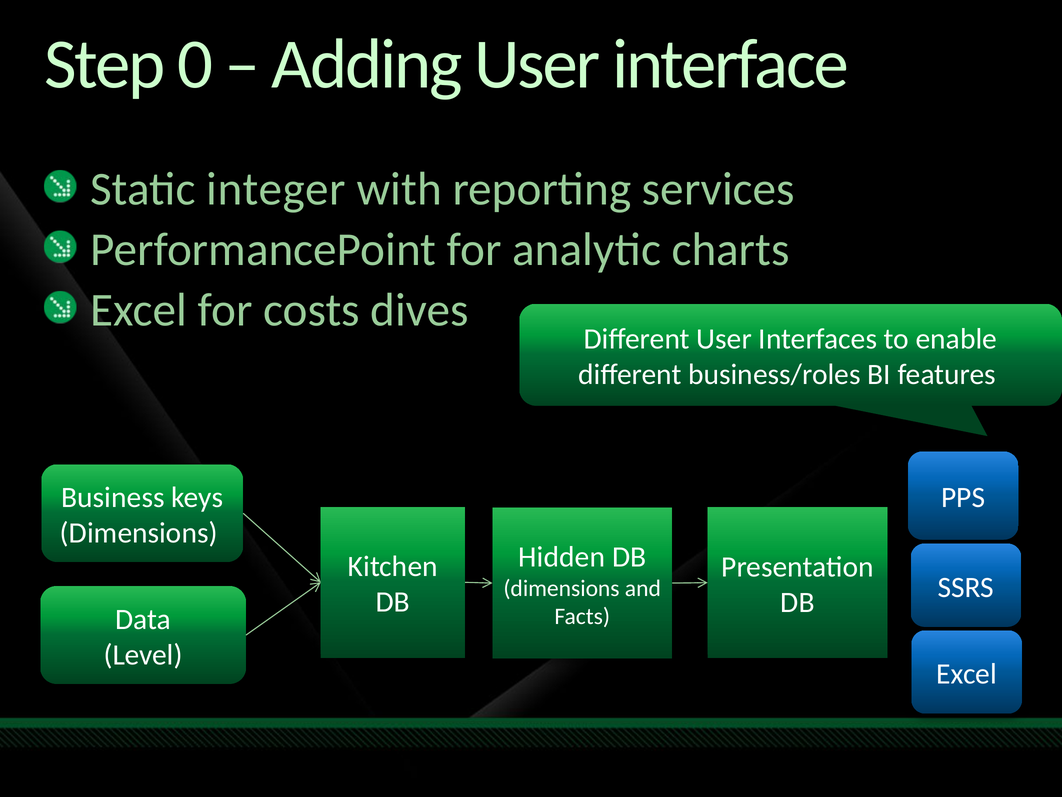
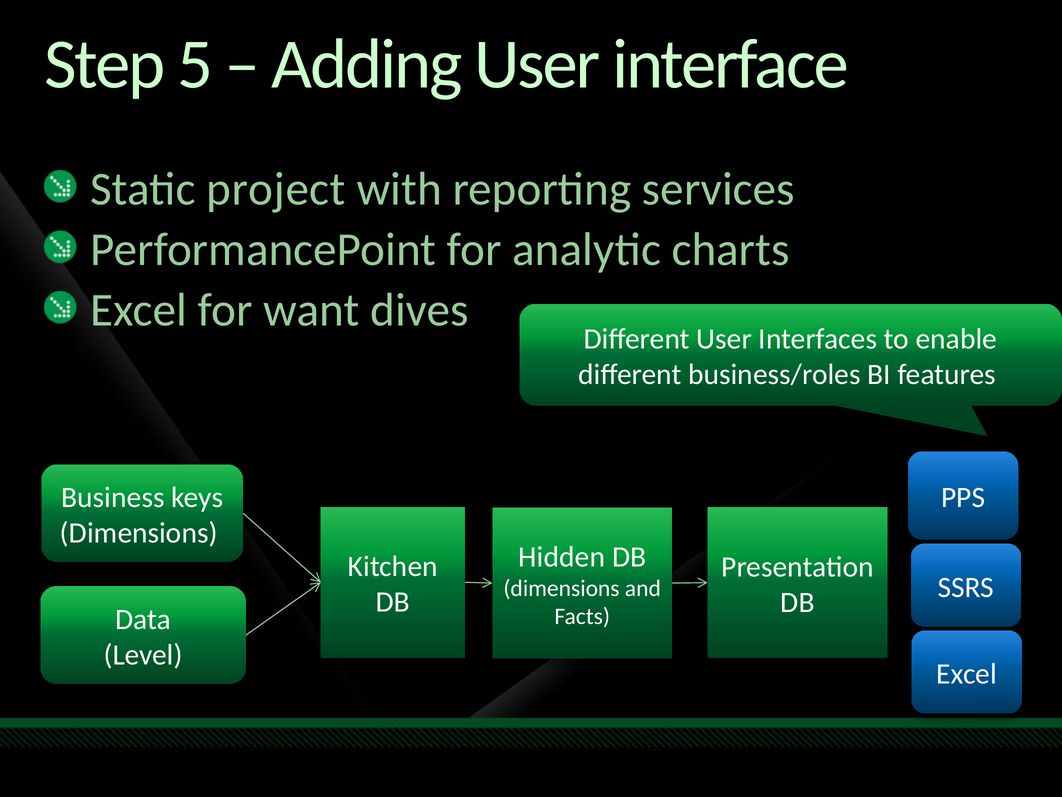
0: 0 -> 5
integer: integer -> project
costs: costs -> want
